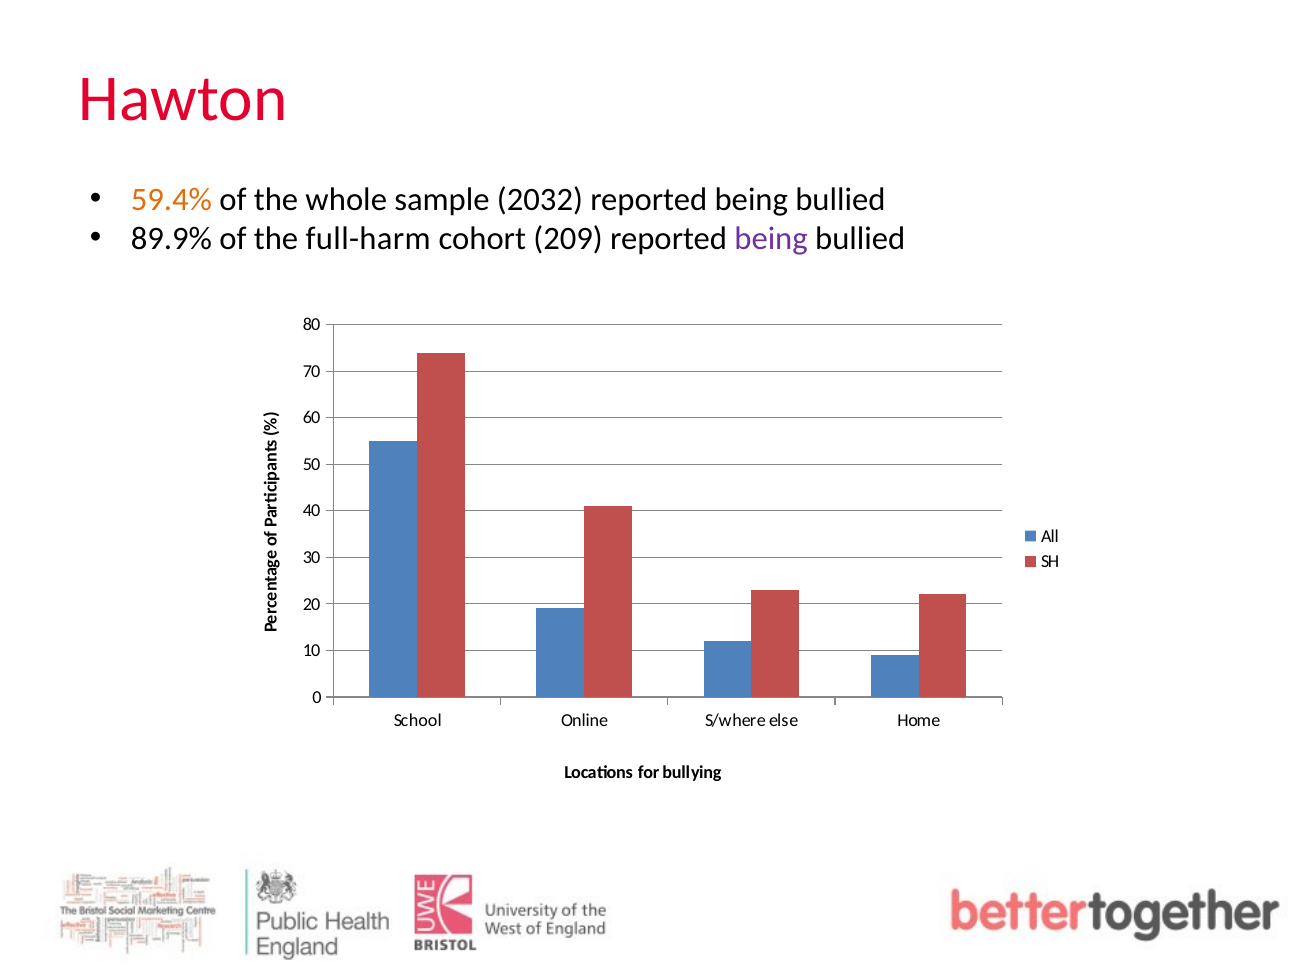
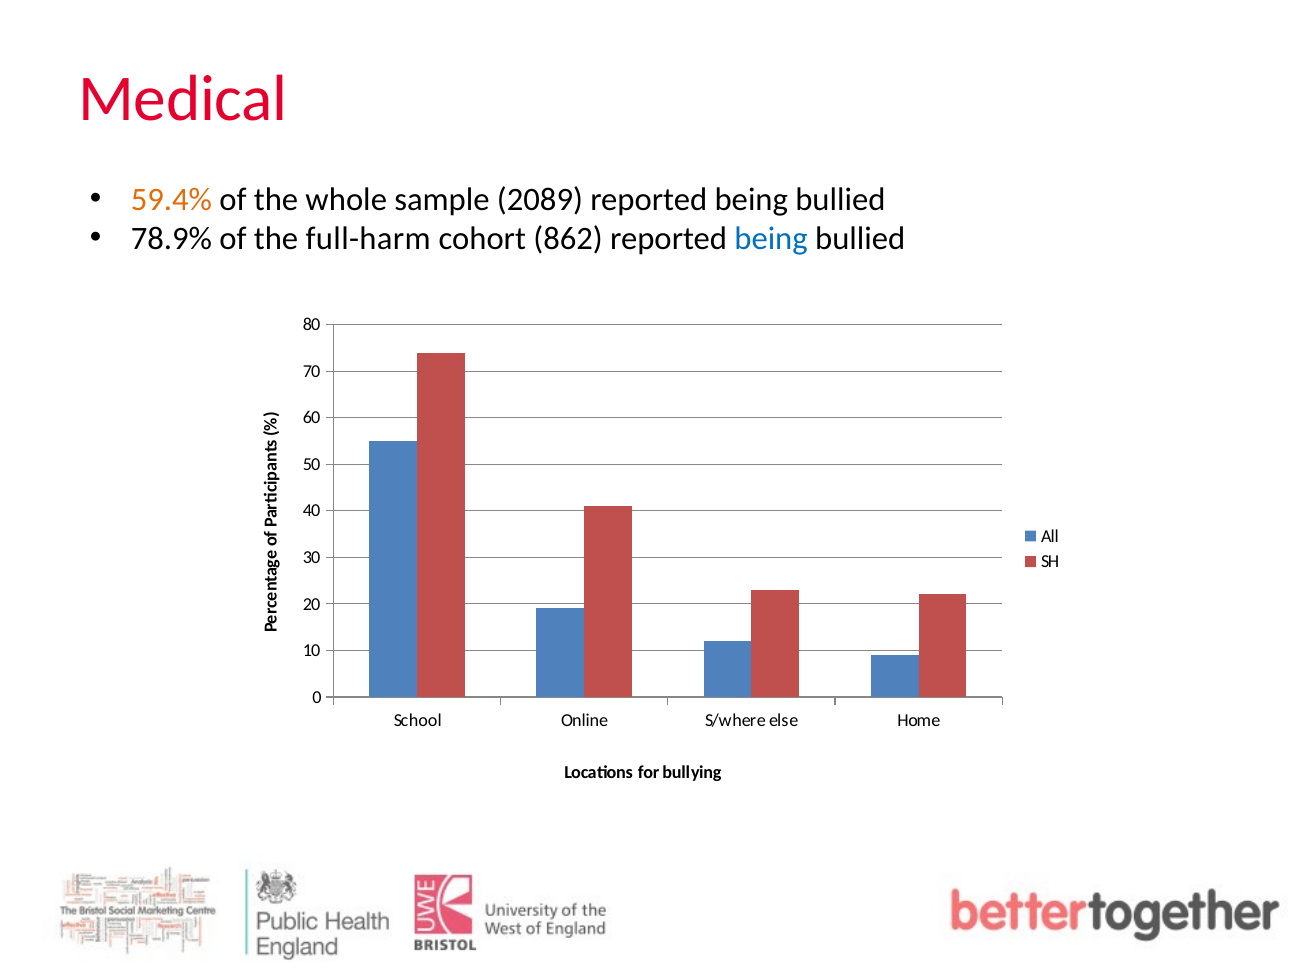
Hawton: Hawton -> Medical
2032: 2032 -> 2089
89.9%: 89.9% -> 78.9%
209: 209 -> 862
being at (771, 239) colour: purple -> blue
